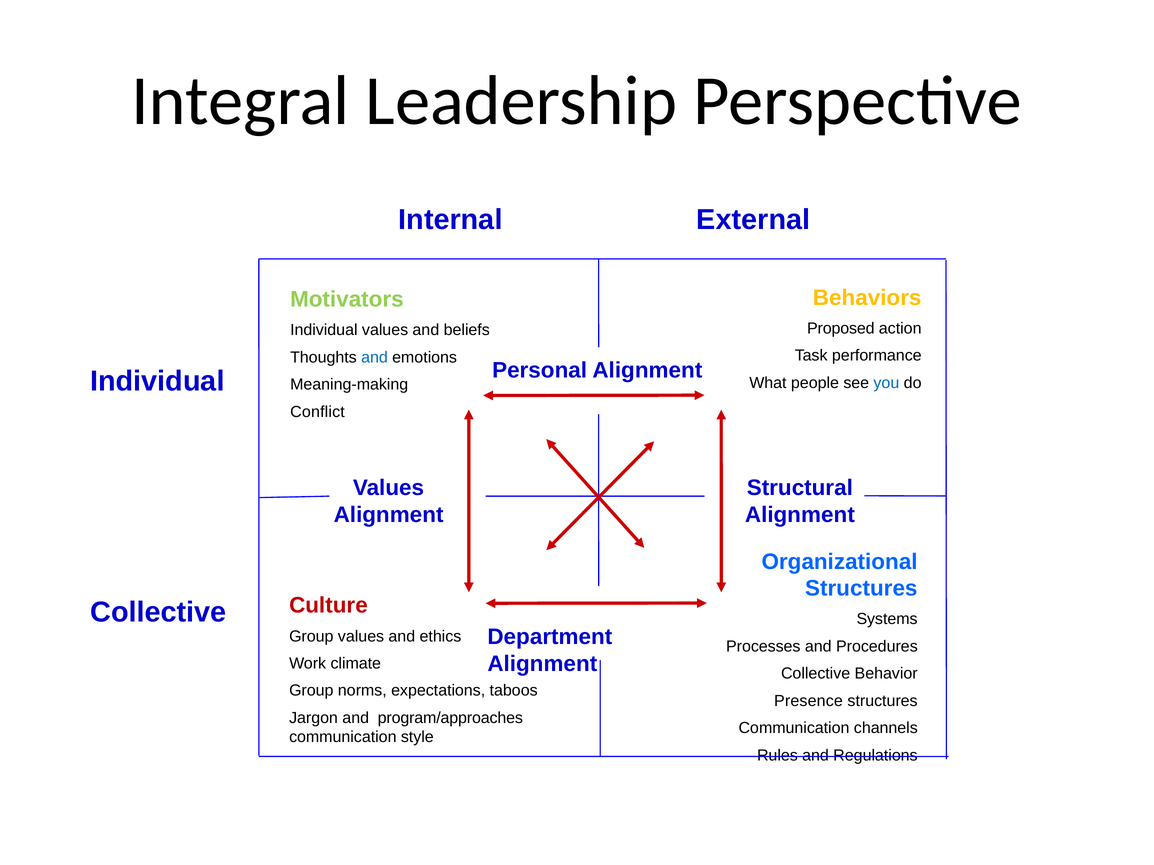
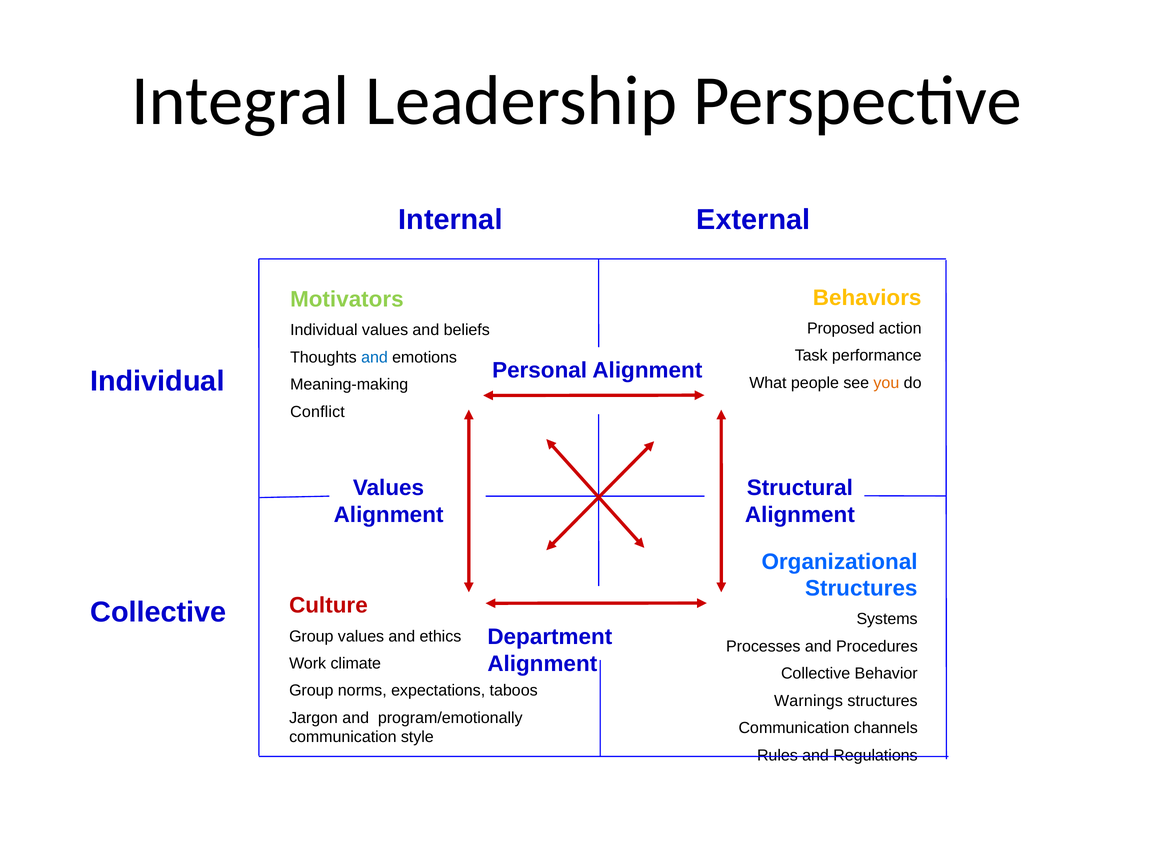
you colour: blue -> orange
Presence: Presence -> Warnings
program/approaches: program/approaches -> program/emotionally
